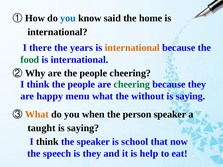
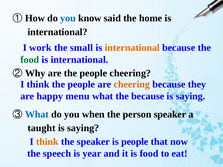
there: there -> work
years: years -> small
cheering at (132, 84) colour: green -> orange
the without: without -> because
What at (37, 114) colour: orange -> blue
think at (47, 142) colour: black -> orange
is school: school -> people
is they: they -> year
is help: help -> food
